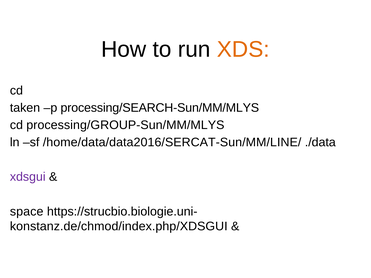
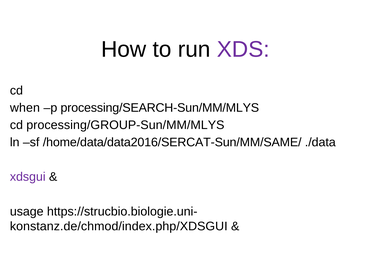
XDS colour: orange -> purple
taken: taken -> when
/home/data/data2016/SERCAT-Sun/MM/LINE/: /home/data/data2016/SERCAT-Sun/MM/LINE/ -> /home/data/data2016/SERCAT-Sun/MM/SAME/
space: space -> usage
